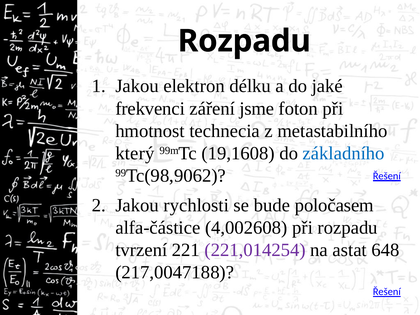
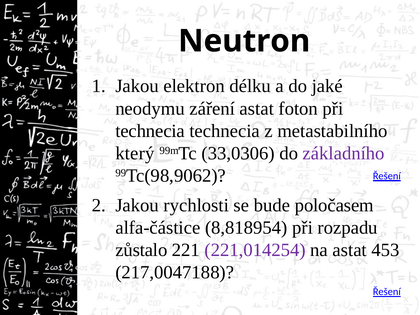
Rozpadu at (244, 41): Rozpadu -> Neutron
frekvenci: frekvenci -> neodymu
záření jsme: jsme -> astat
hmotnost at (150, 131): hmotnost -> technecia
19,1608: 19,1608 -> 33,0306
základního colour: blue -> purple
4,002608: 4,002608 -> 8,818954
tvrzení: tvrzení -> zůstalo
648: 648 -> 453
